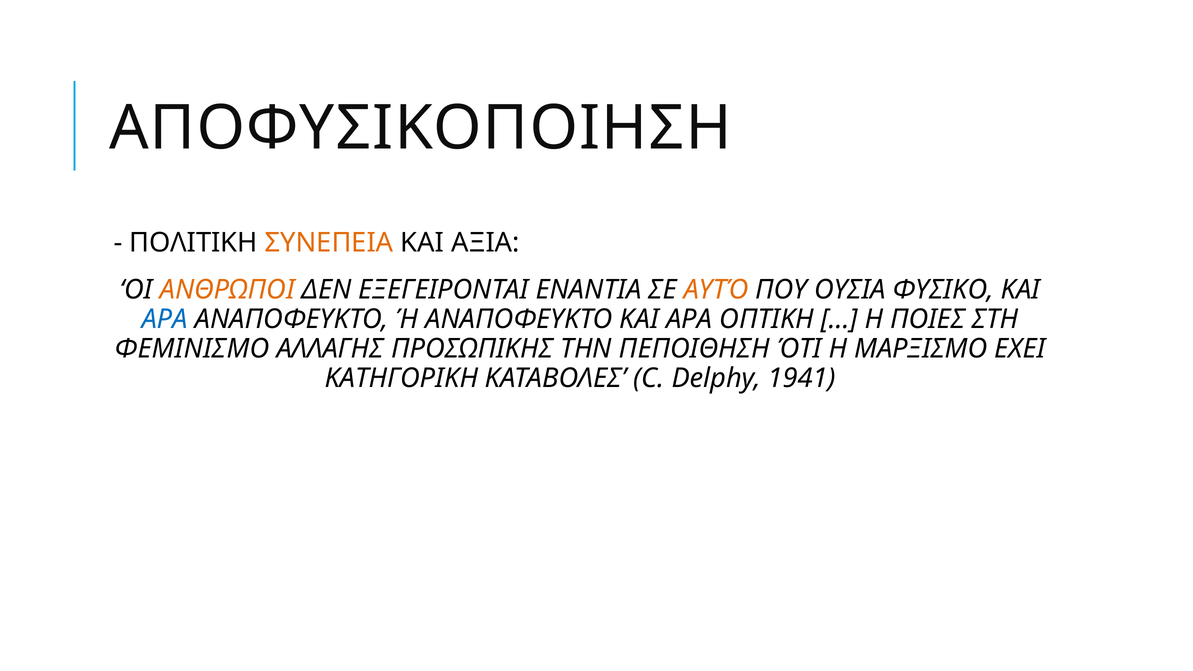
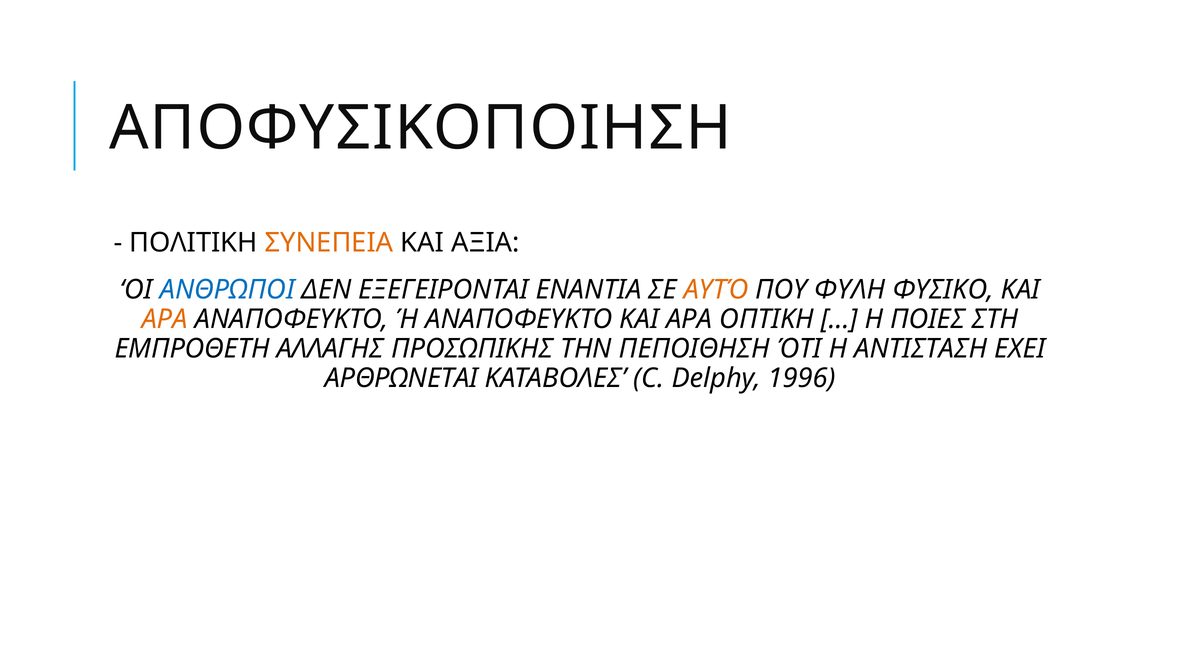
ΑΝΘΡΩΠΟΙ colour: orange -> blue
ΟΥΣΙΑ: ΟΥΣΙΑ -> ΦΥΛΗ
ΑΡΑ at (165, 319) colour: blue -> orange
ΦΕΜΙΝΙΣΜΟ: ΦΕΜΙΝΙΣΜΟ -> ΕΜΠΡΟΘΕΤΗ
ΜΑΡΞΙΣΜΟ: ΜΑΡΞΙΣΜΟ -> ΑΝΤΙΣΤΑΣΗ
ΚΑΤΗΓΟΡΙΚΗ: ΚΑΤΗΓΟΡΙΚΗ -> ΑΡΘΡΩΝΕΤΑΙ
1941: 1941 -> 1996
